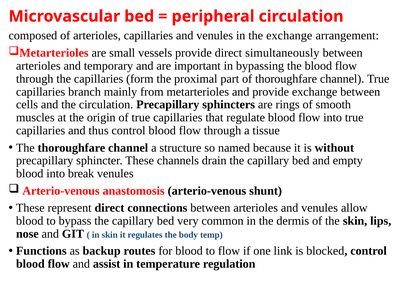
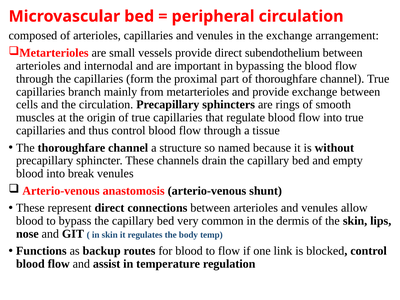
simultaneously: simultaneously -> subendothelium
temporary: temporary -> internodal
